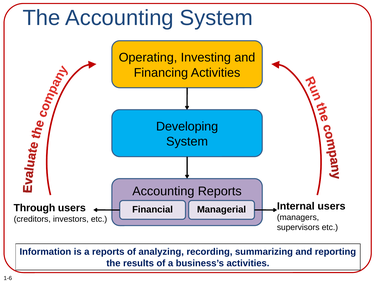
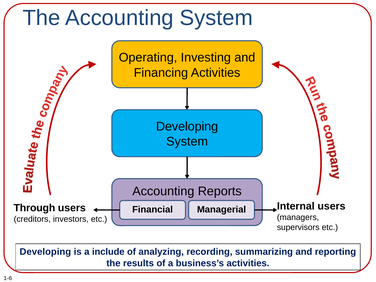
Information at (45, 252): Information -> Developing
a reports: reports -> include
